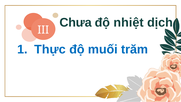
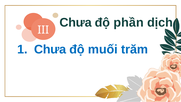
nhiệt: nhiệt -> phần
Thực at (50, 49): Thực -> Chưa
